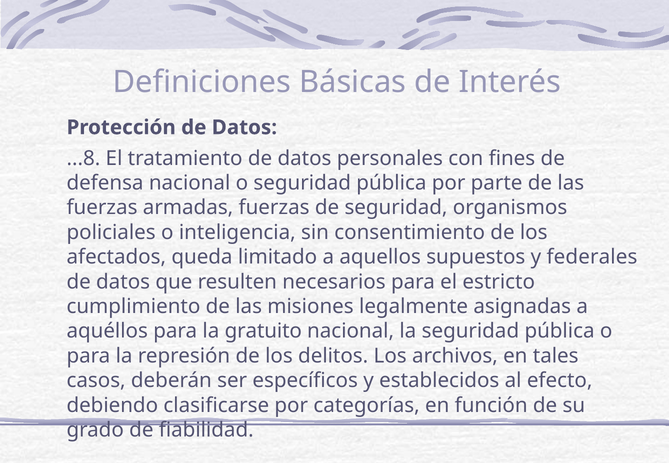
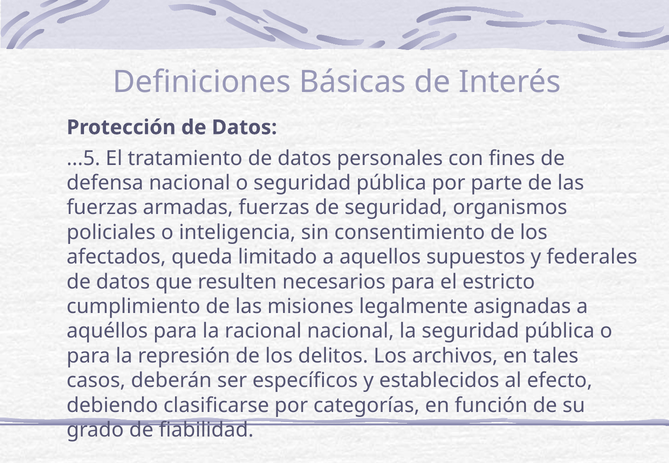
...8: ...8 -> ...5
gratuito: gratuito -> racional
